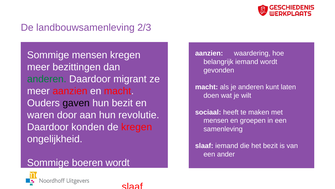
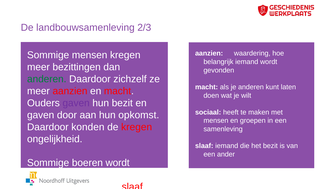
migrant: migrant -> zichzelf
gaven at (76, 103) colour: black -> purple
waren at (41, 115): waren -> gaven
revolutie: revolutie -> opkomst
